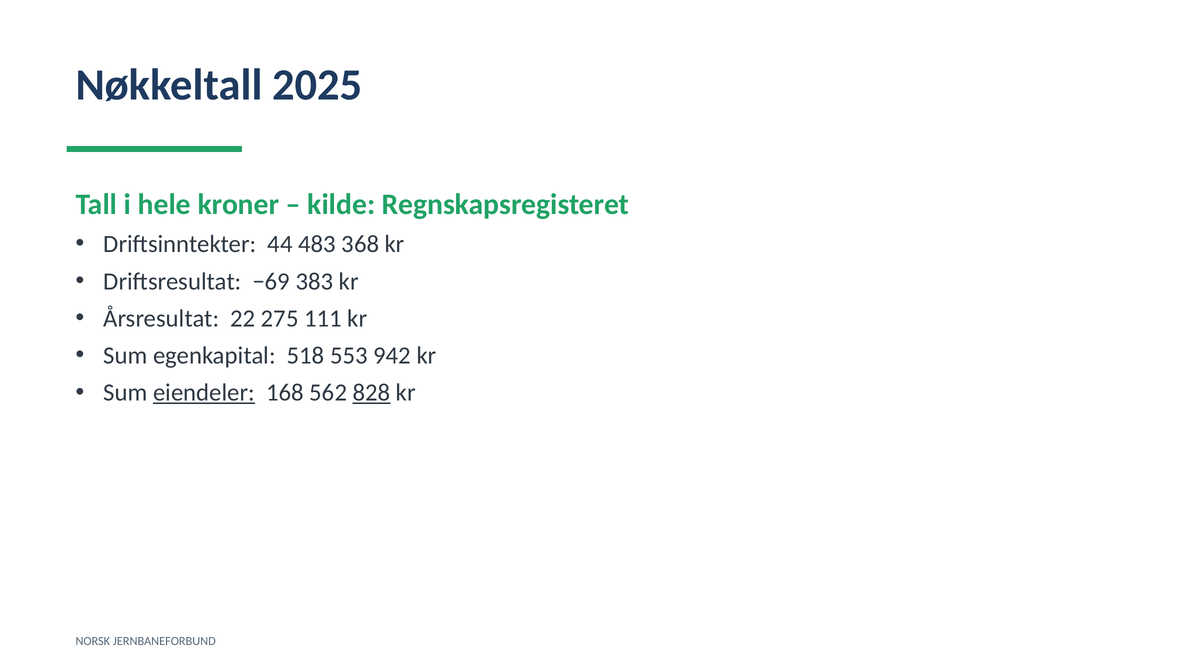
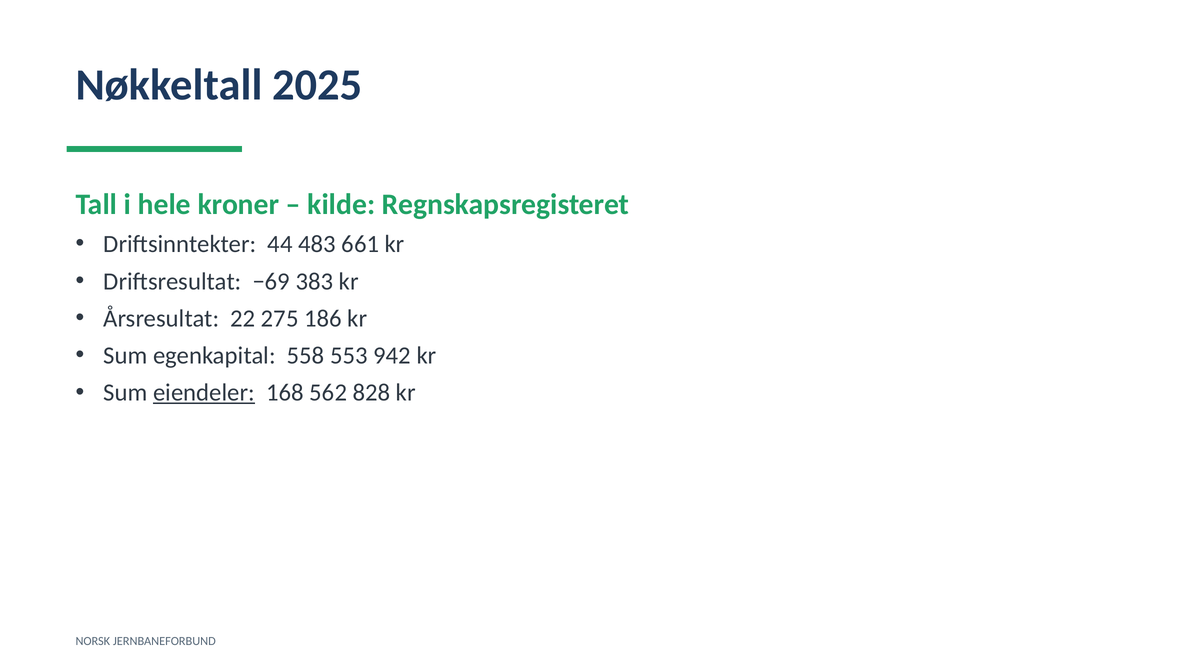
368: 368 -> 661
111: 111 -> 186
518: 518 -> 558
828 underline: present -> none
